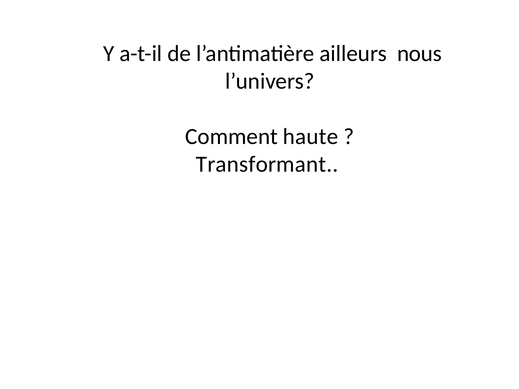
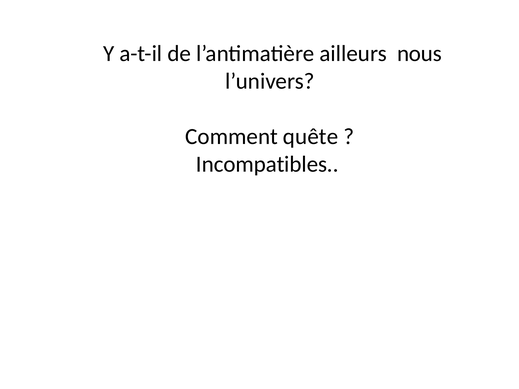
haute: haute -> quête
Transformant: Transformant -> Incompatibles
